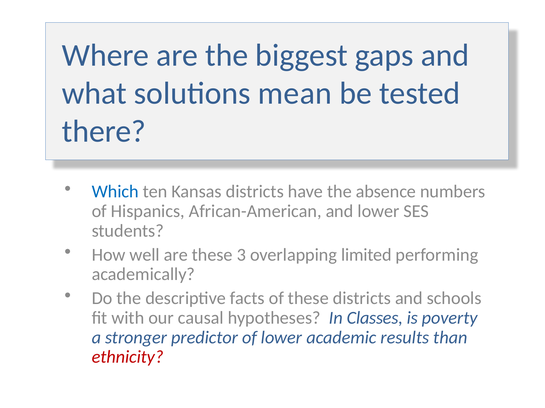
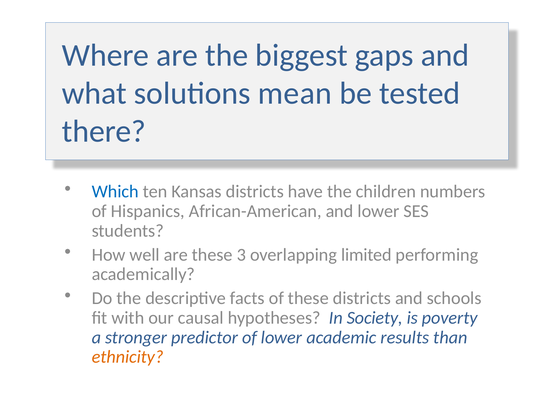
absence: absence -> children
Classes: Classes -> Society
ethnicity colour: red -> orange
